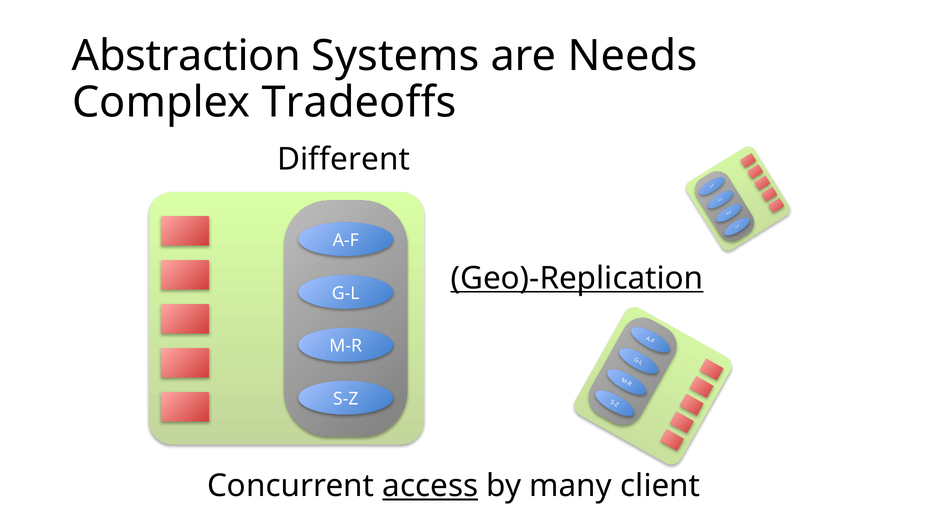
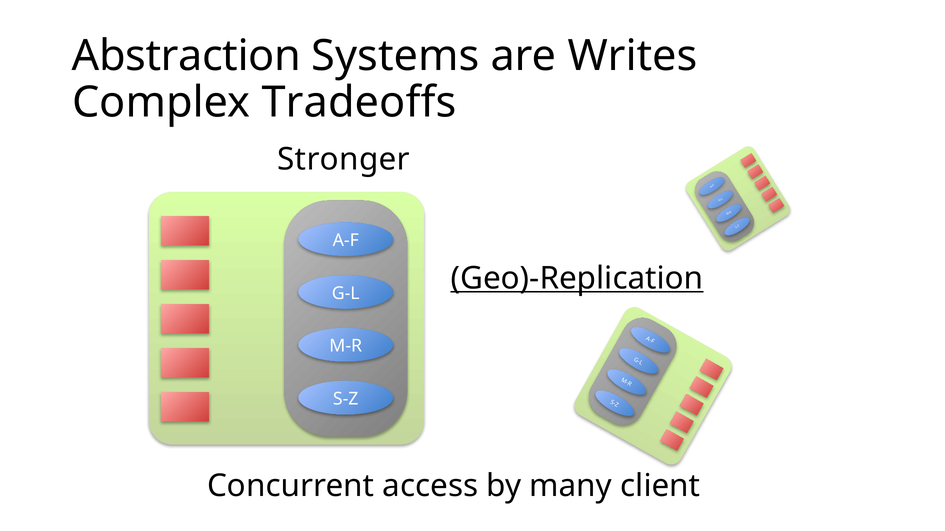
Needs: Needs -> Writes
Different: Different -> Stronger
access underline: present -> none
